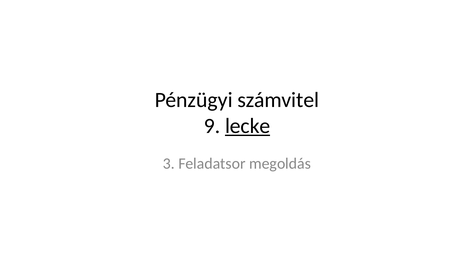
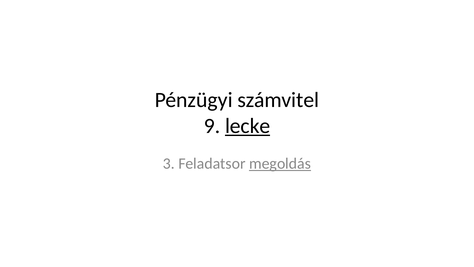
megoldás underline: none -> present
